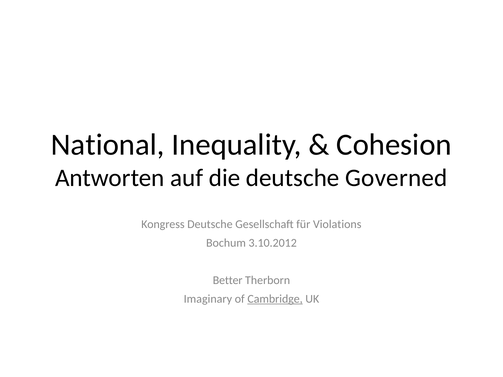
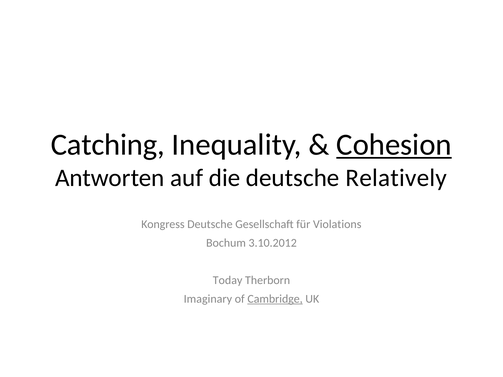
National: National -> Catching
Cohesion underline: none -> present
Governed: Governed -> Relatively
Better: Better -> Today
